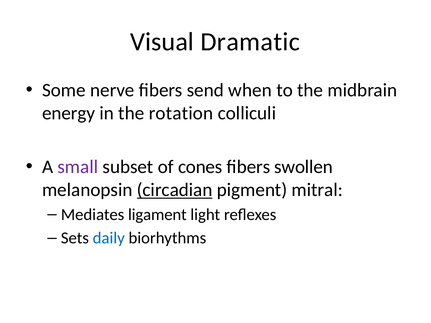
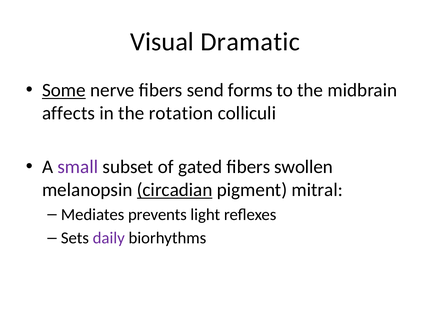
Some underline: none -> present
when: when -> forms
energy: energy -> affects
cones: cones -> gated
ligament: ligament -> prevents
daily colour: blue -> purple
